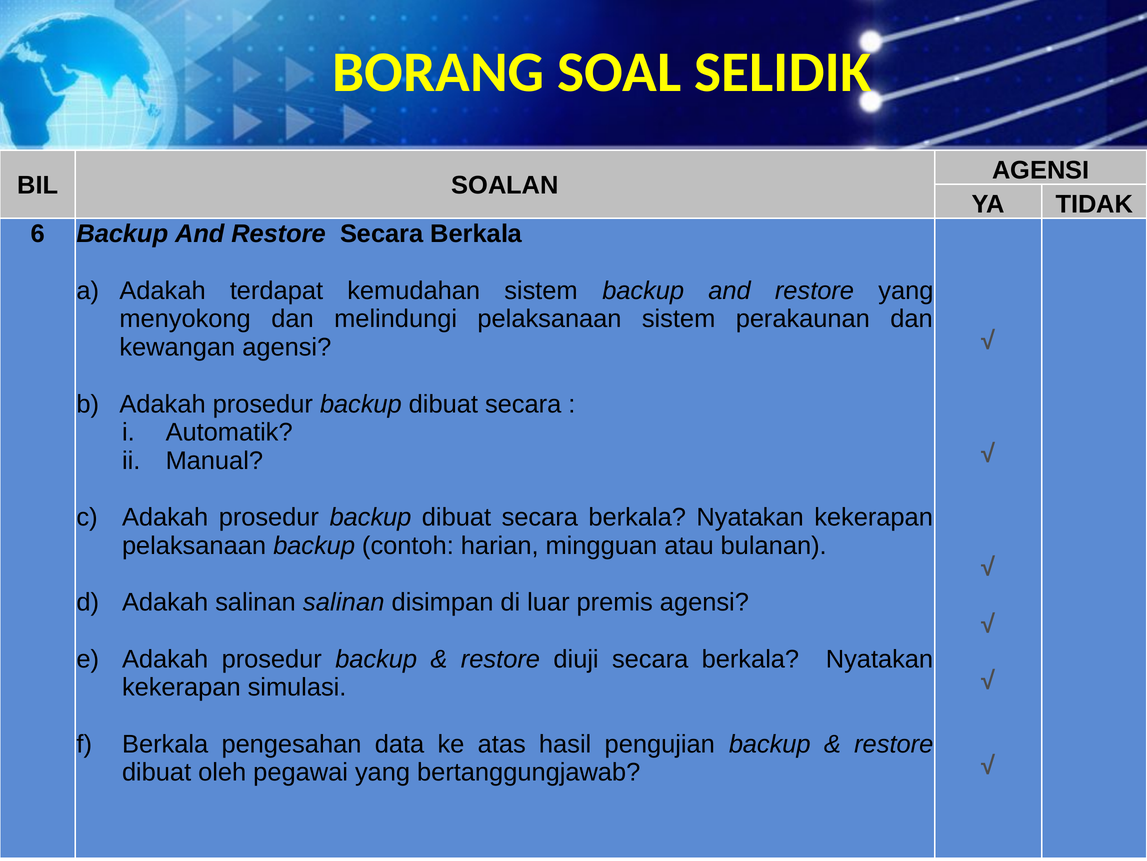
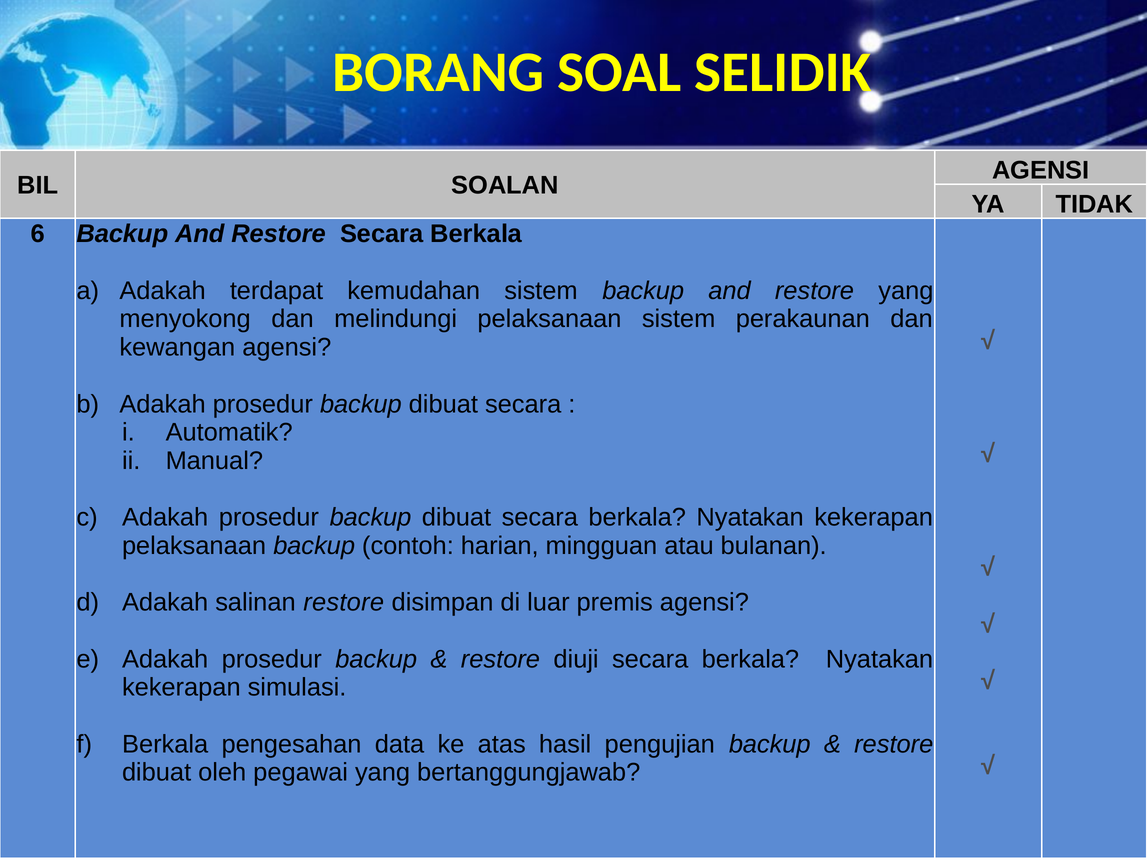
salinan salinan: salinan -> restore
